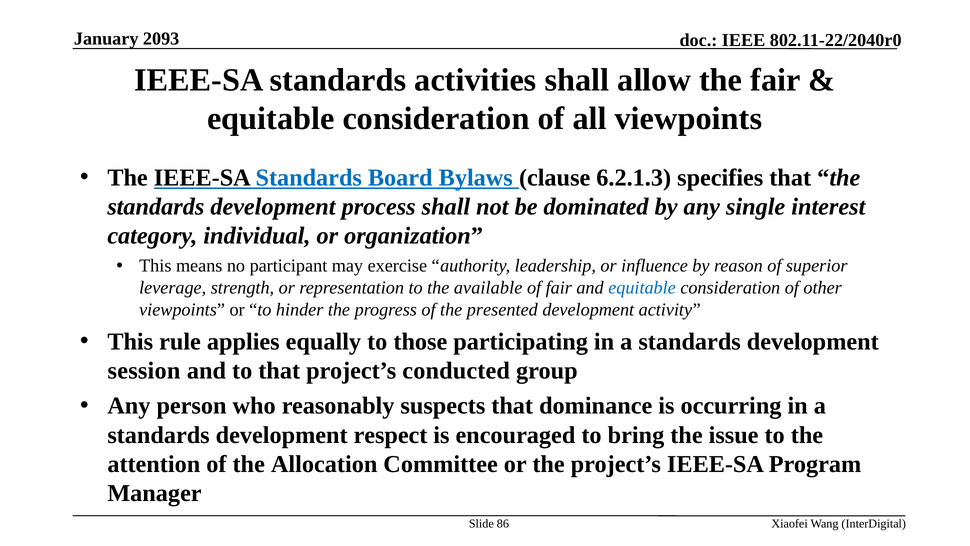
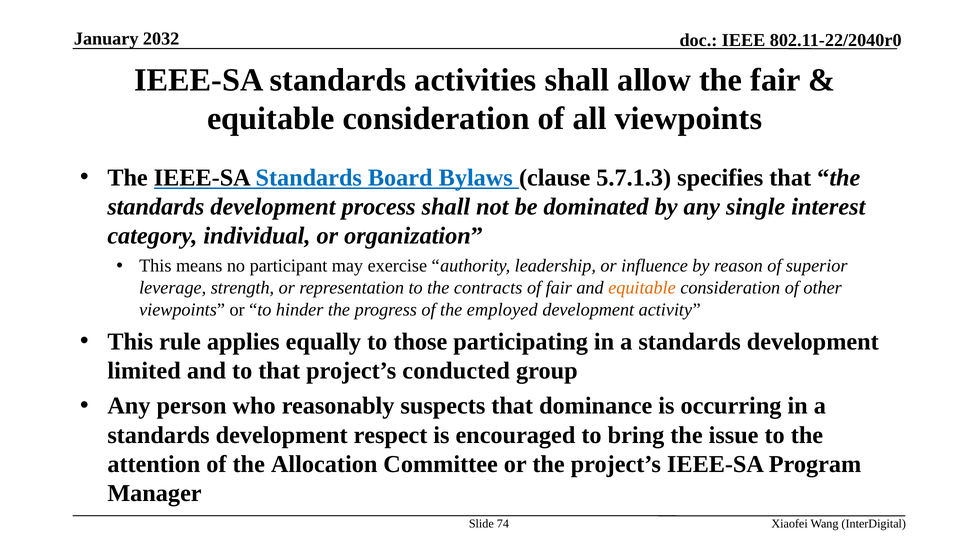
2093: 2093 -> 2032
6.2.1.3: 6.2.1.3 -> 5.7.1.3
available: available -> contracts
equitable at (642, 288) colour: blue -> orange
presented: presented -> employed
session: session -> limited
86: 86 -> 74
